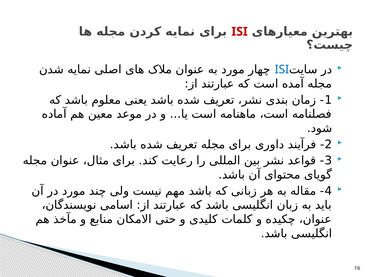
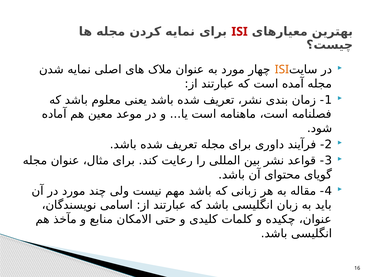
ISI at (282, 69) colour: blue -> orange
